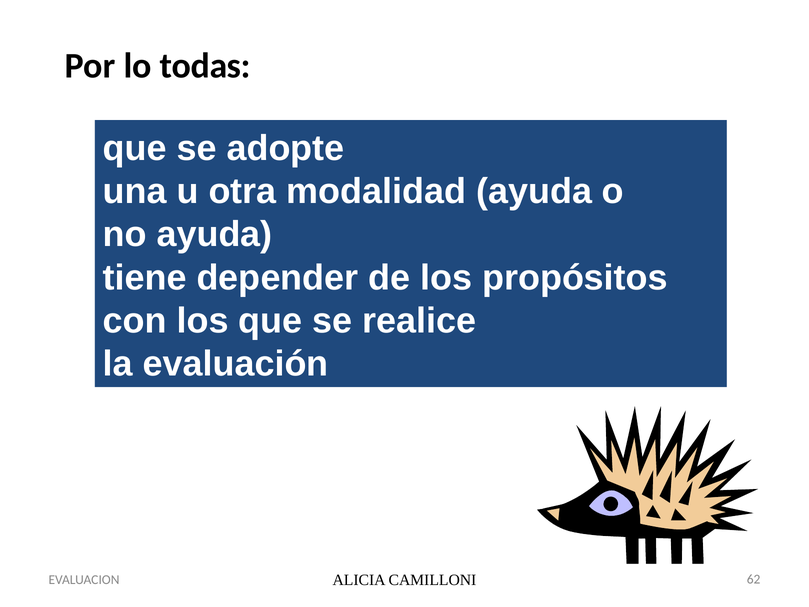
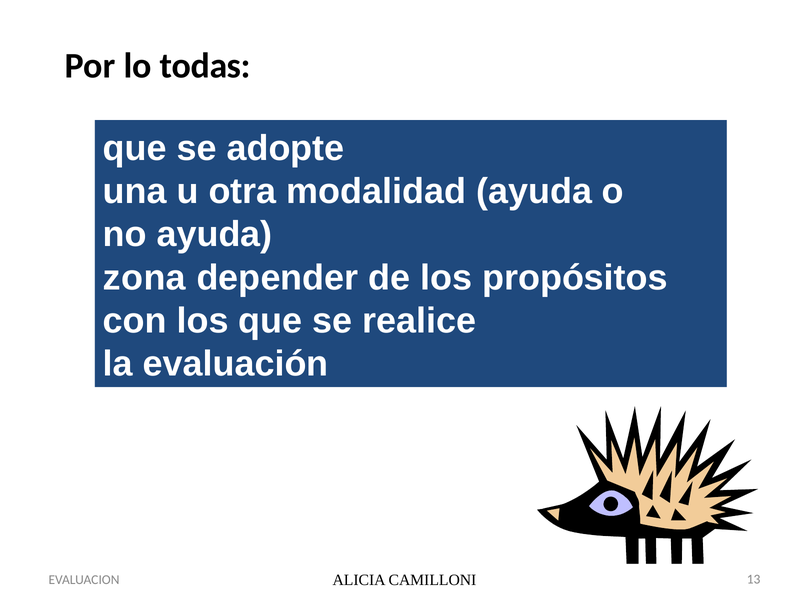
tiene: tiene -> zona
62: 62 -> 13
